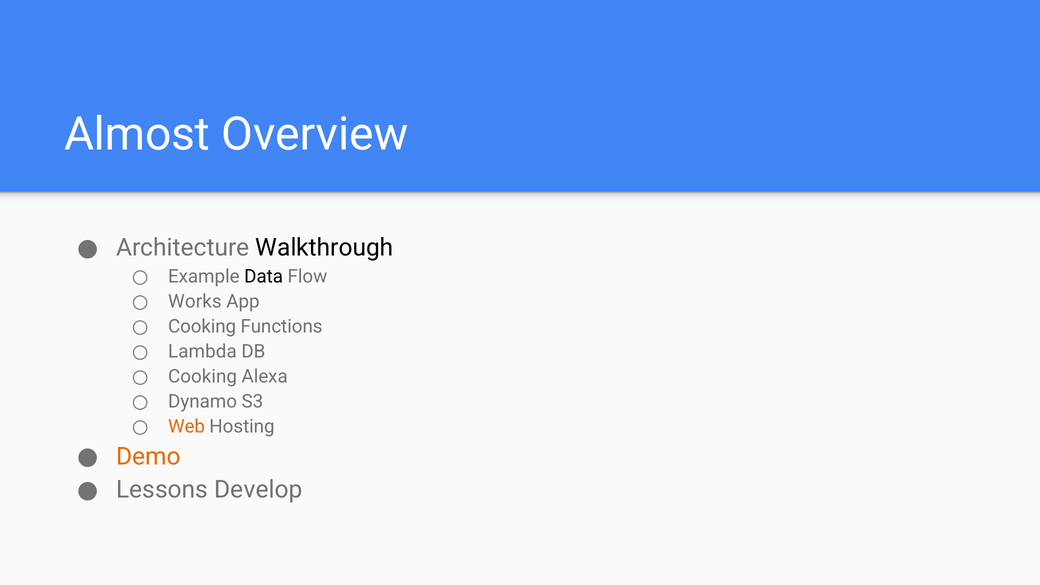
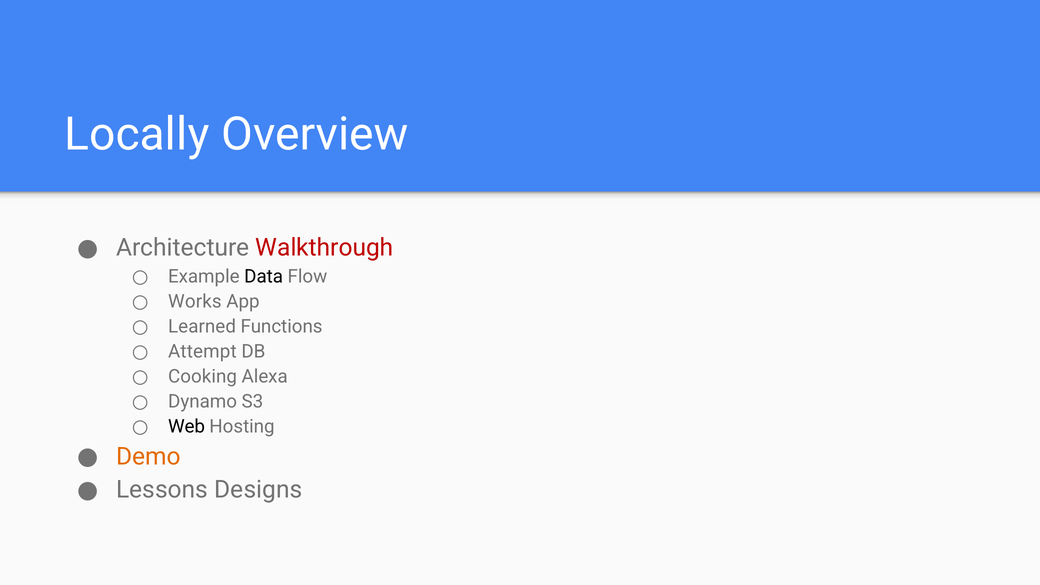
Almost: Almost -> Locally
Walkthrough colour: black -> red
Cooking at (202, 326): Cooking -> Learned
Lambda: Lambda -> Attempt
Web colour: orange -> black
Develop: Develop -> Designs
